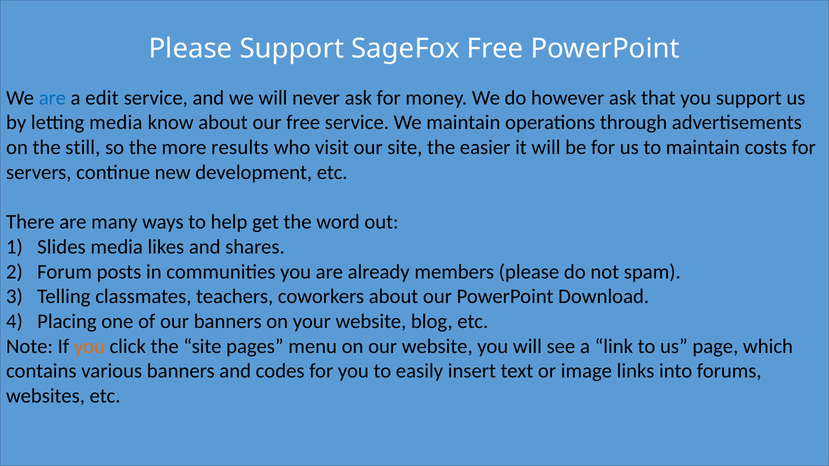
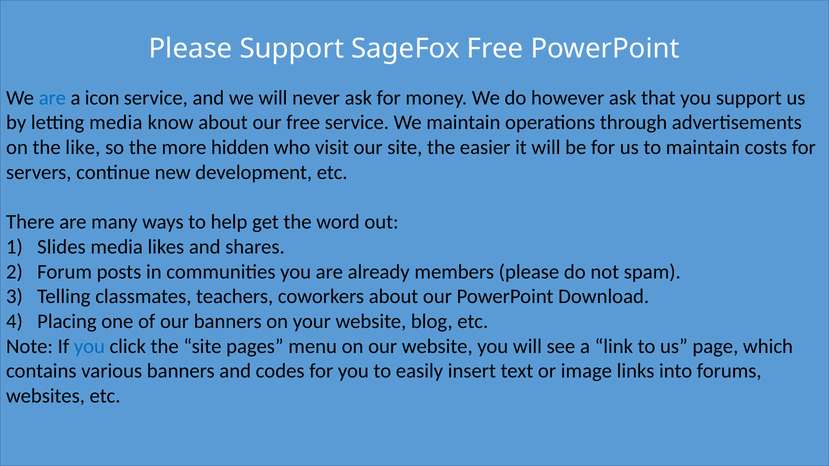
edit: edit -> icon
still: still -> like
results: results -> hidden
you at (89, 346) colour: orange -> blue
